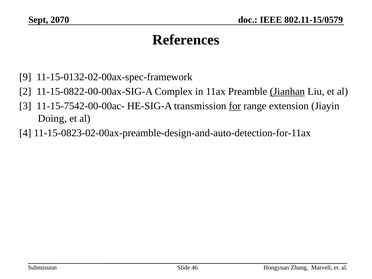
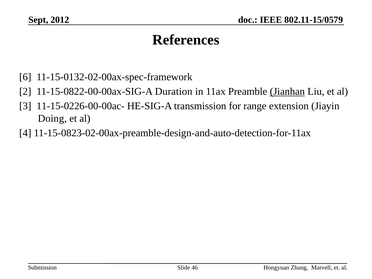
2070: 2070 -> 2012
9: 9 -> 6
Complex: Complex -> Duration
11-15-7542-00-00ac-: 11-15-7542-00-00ac- -> 11-15-0226-00-00ac-
for underline: present -> none
